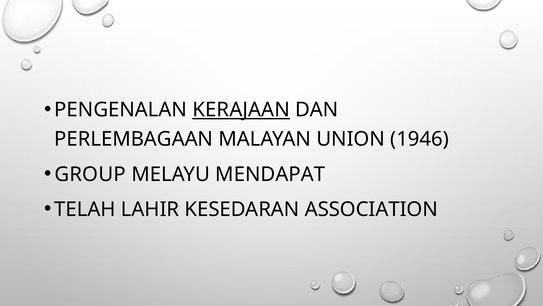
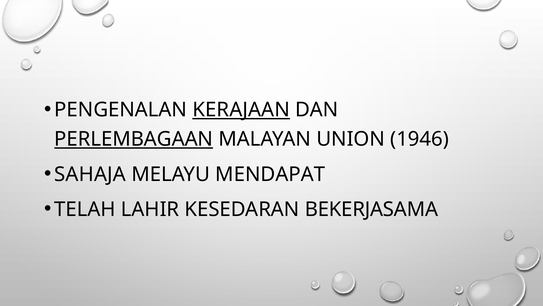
PERLEMBAGAAN underline: none -> present
GROUP: GROUP -> SAHAJA
ASSOCIATION: ASSOCIATION -> BEKERJASAMA
